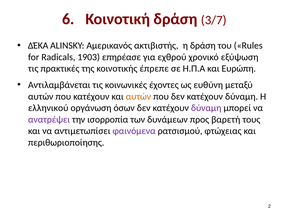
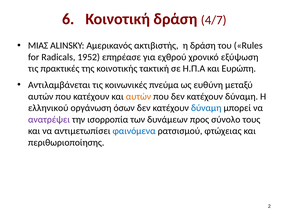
3/7: 3/7 -> 4/7
ΔΈΚΑ: ΔΈΚΑ -> ΜΙΑΣ
1903: 1903 -> 1952
έπρεπε: έπρεπε -> τακτική
έχοντες: έχοντες -> πνεύμα
δύναμη at (206, 108) colour: purple -> blue
βαρετή: βαρετή -> σύνολο
φαινόμενα colour: purple -> blue
